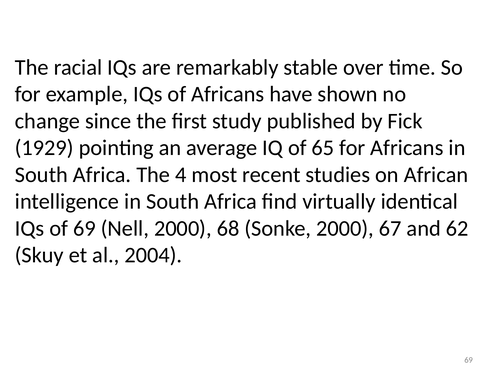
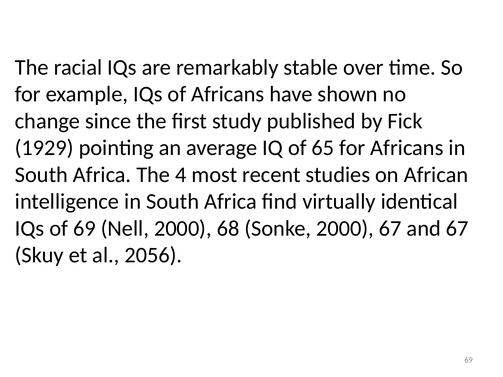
and 62: 62 -> 67
2004: 2004 -> 2056
